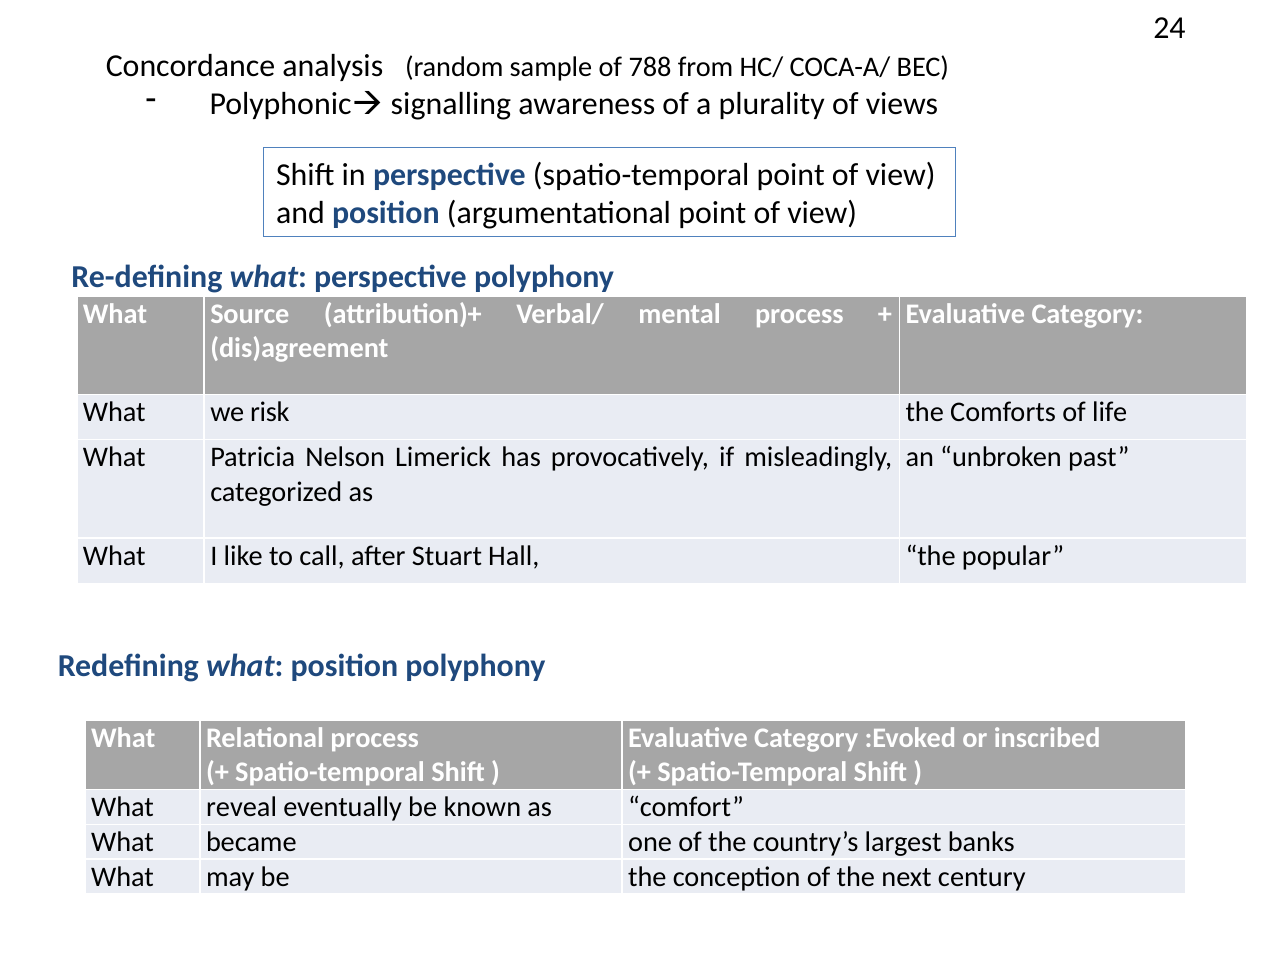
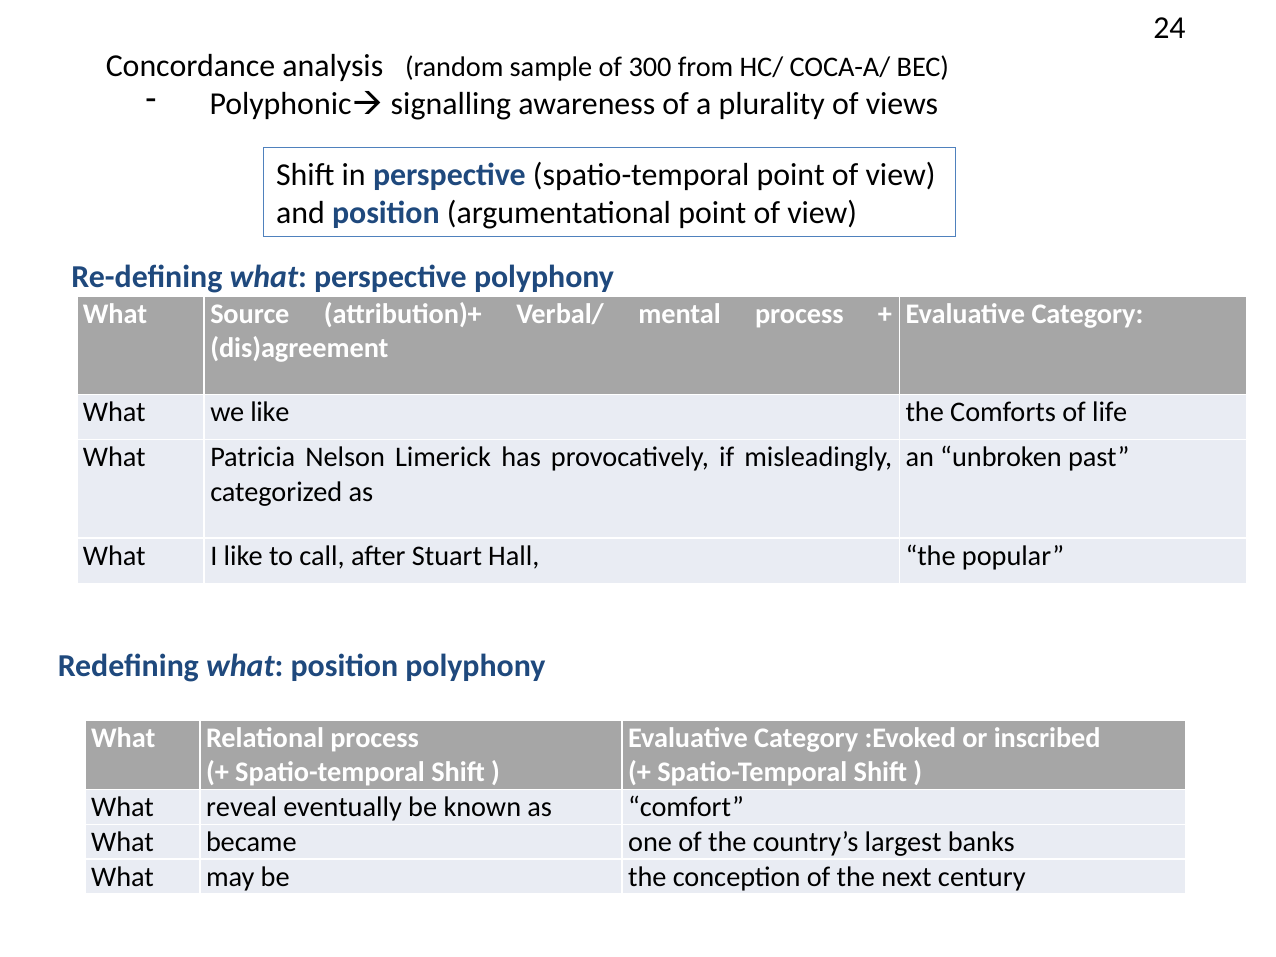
788: 788 -> 300
we risk: risk -> like
